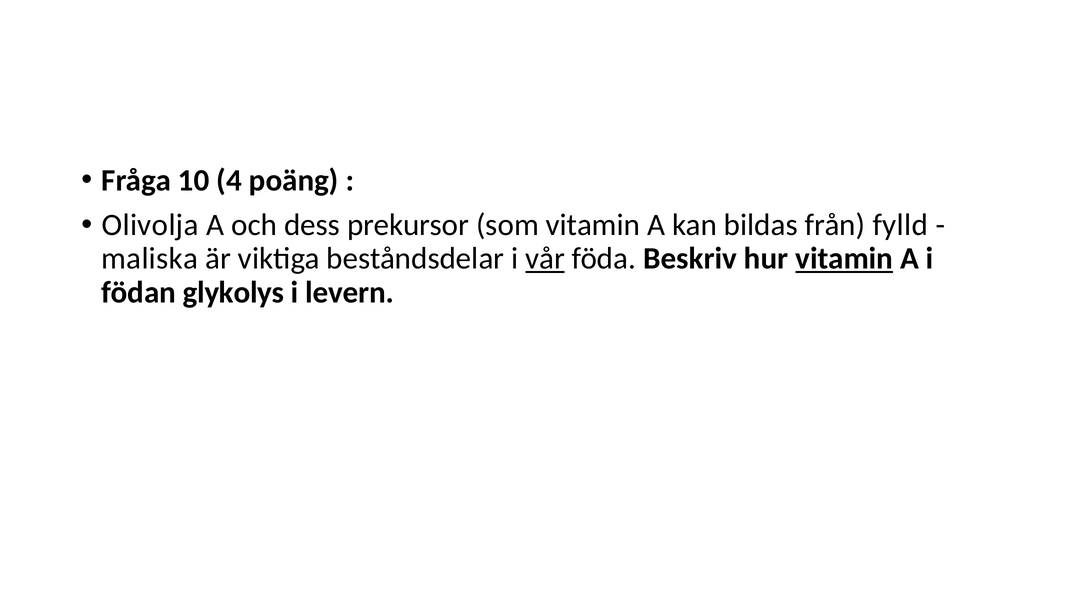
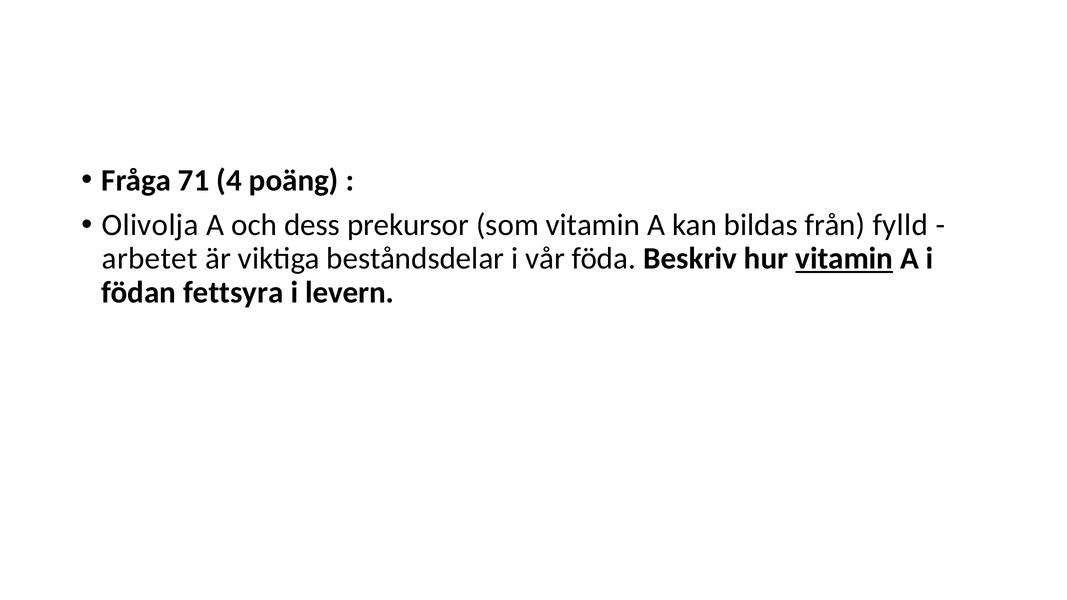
10: 10 -> 71
maliska: maliska -> arbetet
vår underline: present -> none
glykolys: glykolys -> fettsyra
